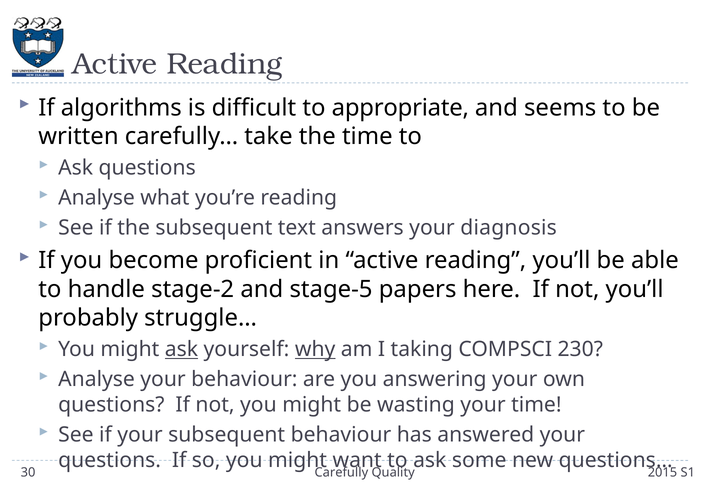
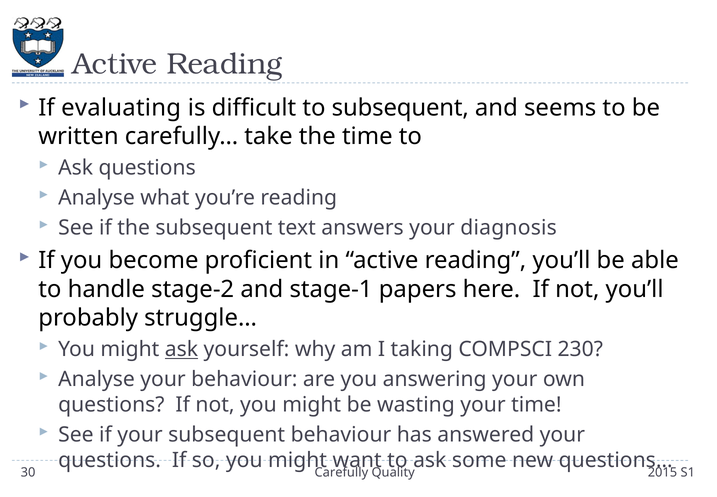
algorithms: algorithms -> evaluating
to appropriate: appropriate -> subsequent
stage-5: stage-5 -> stage-1
why underline: present -> none
